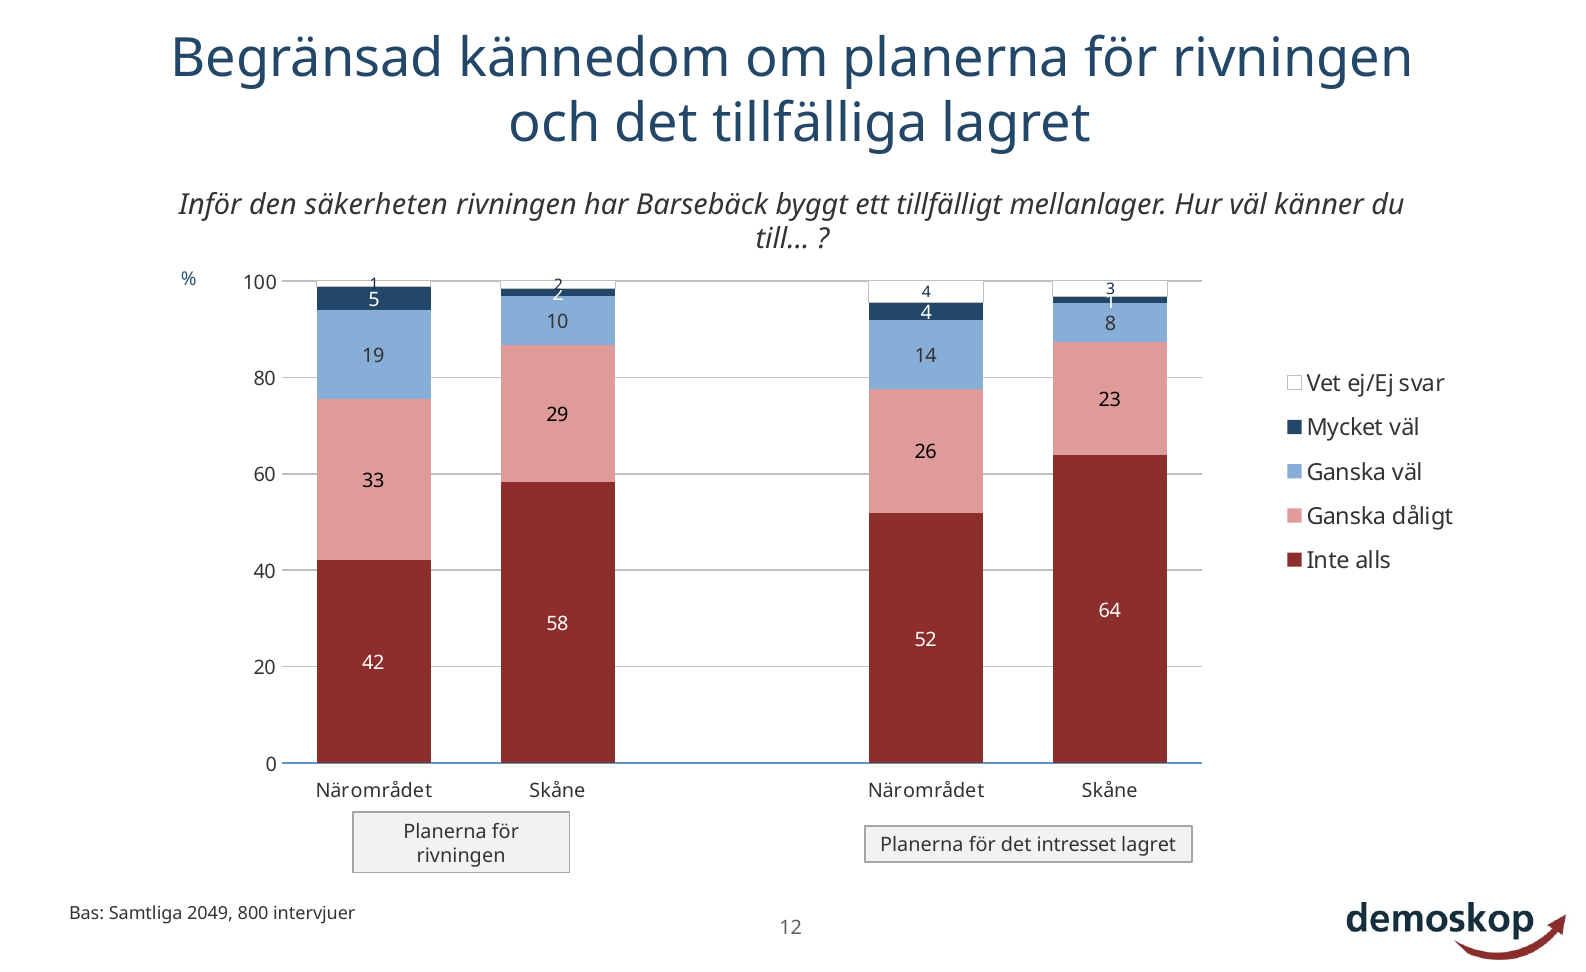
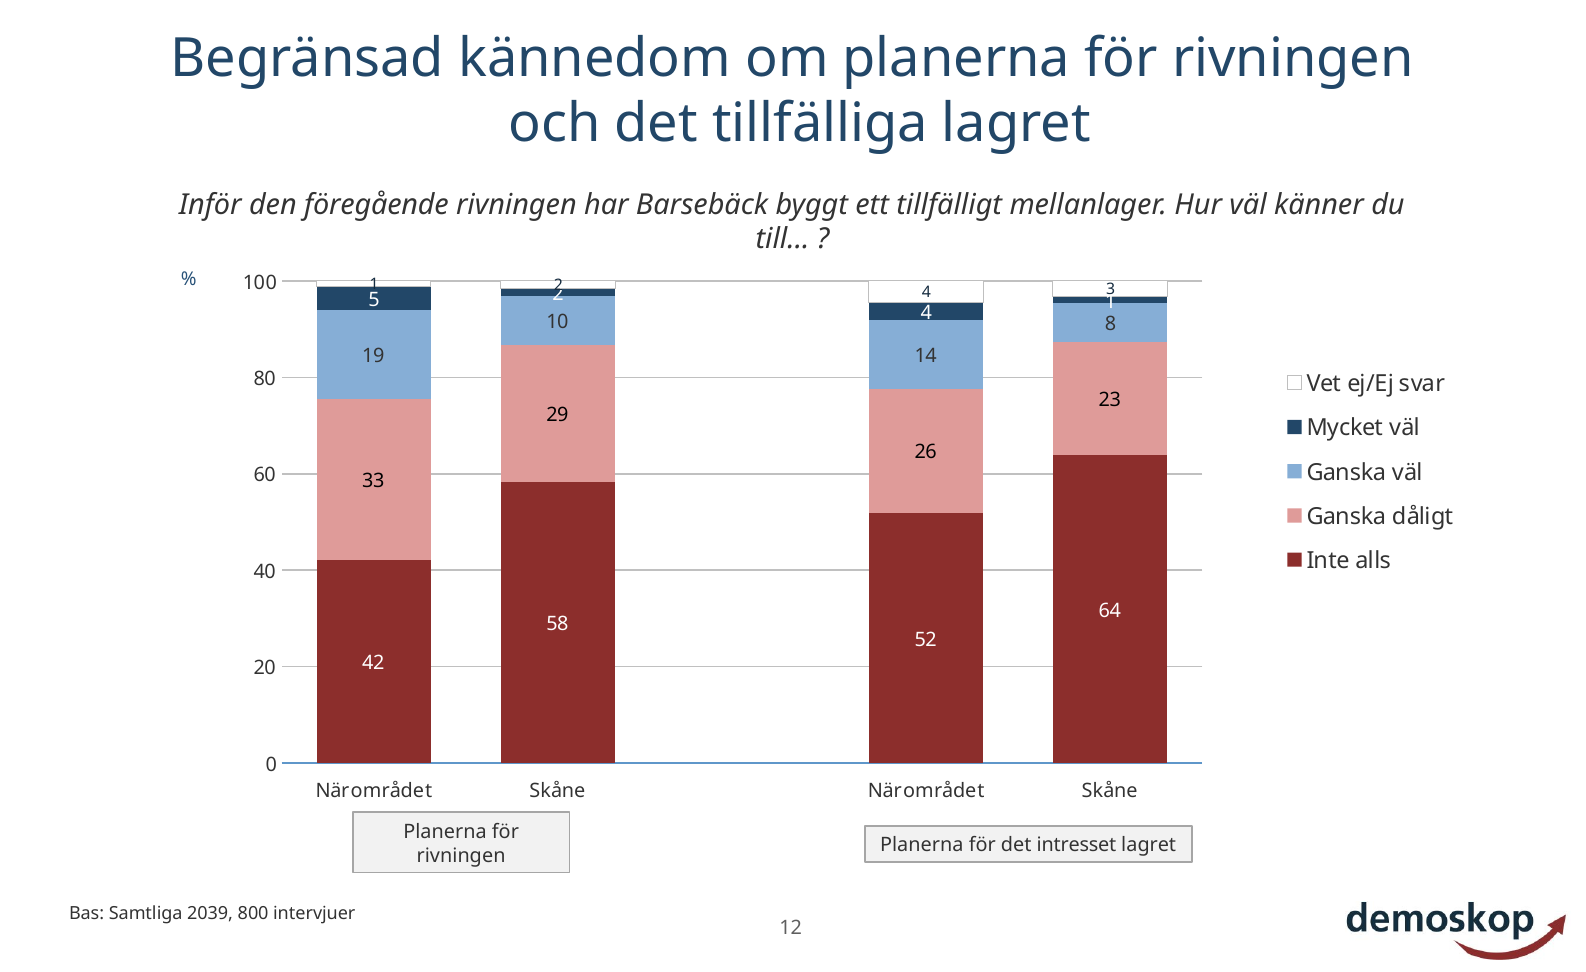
säkerheten: säkerheten -> föregående
2049: 2049 -> 2039
